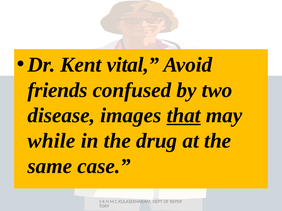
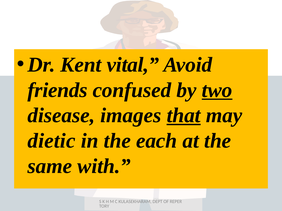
two underline: none -> present
while: while -> dietic
drug: drug -> each
case: case -> with
